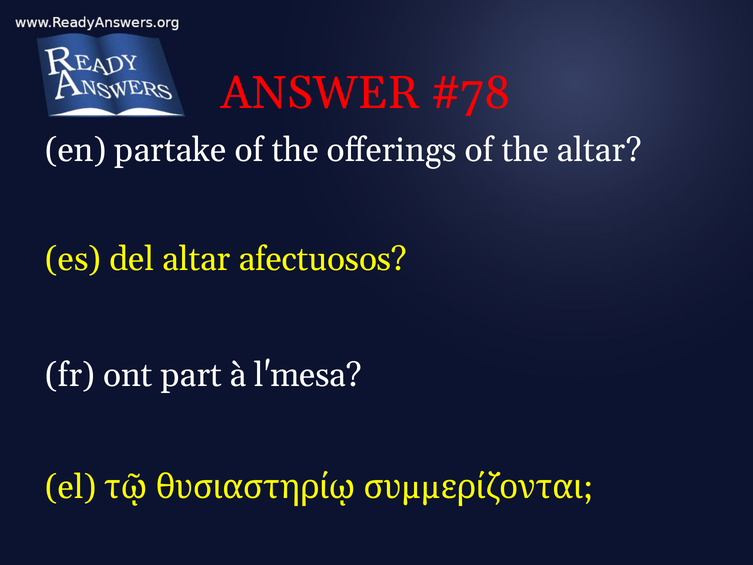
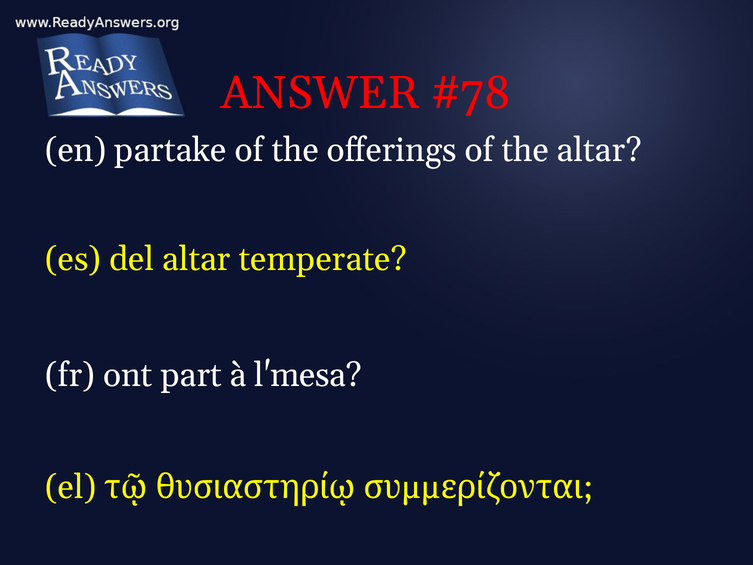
afectuosos: afectuosos -> temperate
